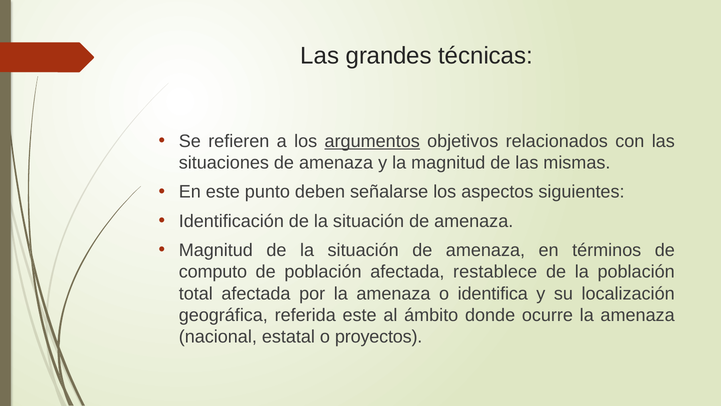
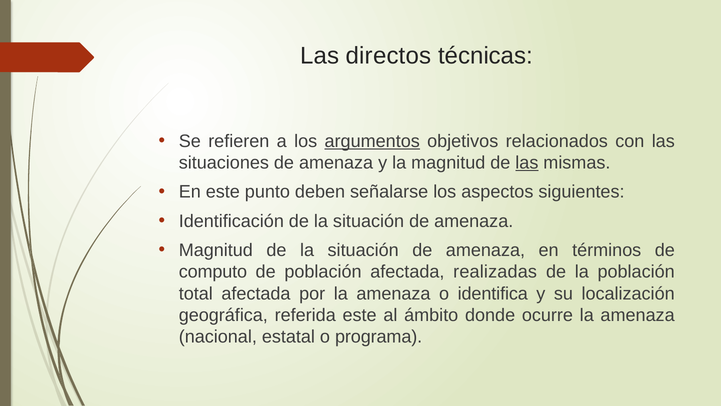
grandes: grandes -> directos
las at (527, 163) underline: none -> present
restablece: restablece -> realizadas
proyectos: proyectos -> programa
